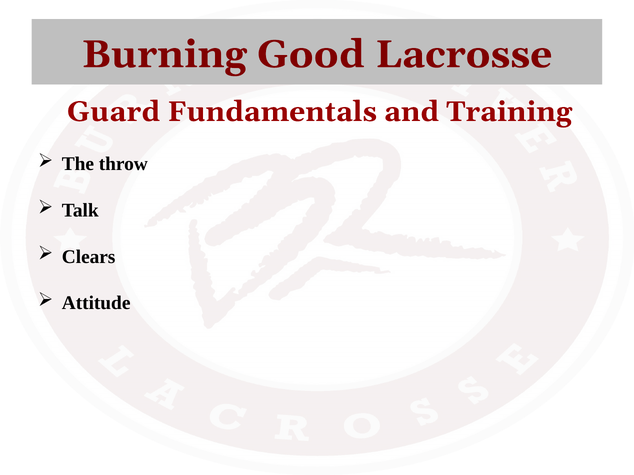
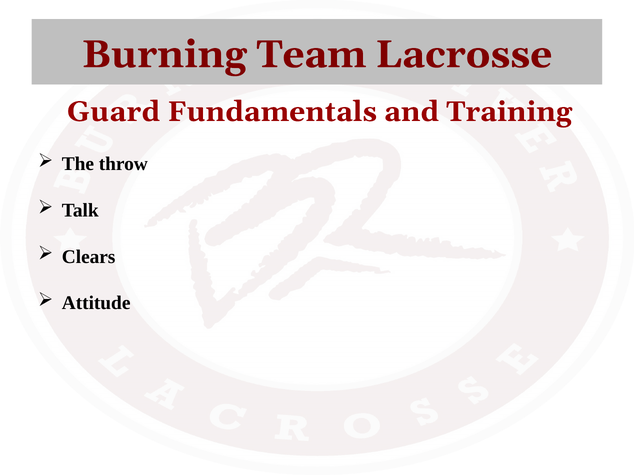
Good: Good -> Team
